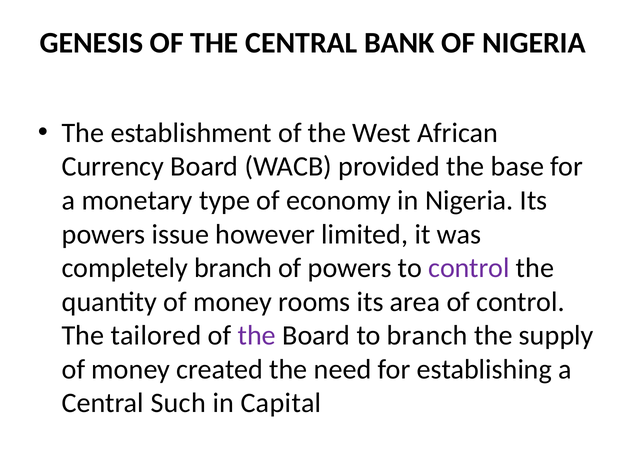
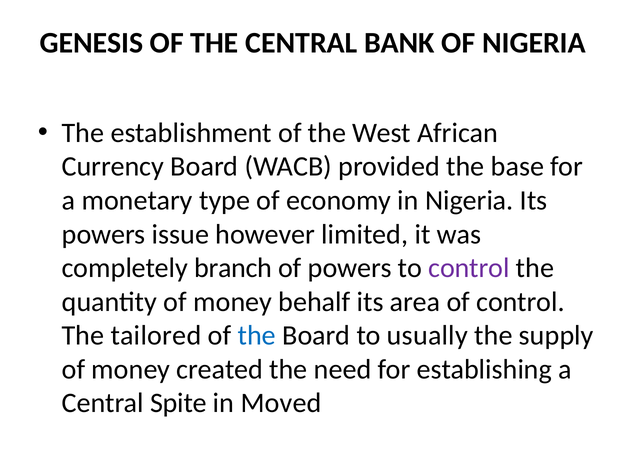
rooms: rooms -> behalf
the at (257, 335) colour: purple -> blue
to branch: branch -> usually
Such: Such -> Spite
Capital: Capital -> Moved
